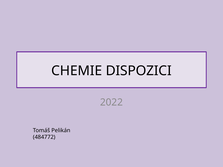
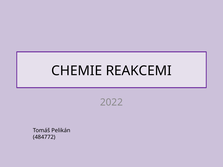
DISPOZICI: DISPOZICI -> REAKCEMI
